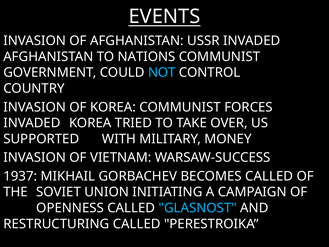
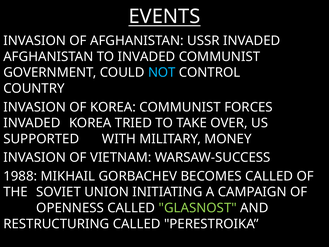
TO NATIONS: NATIONS -> INVADED
1937: 1937 -> 1988
GLASNOST colour: light blue -> light green
